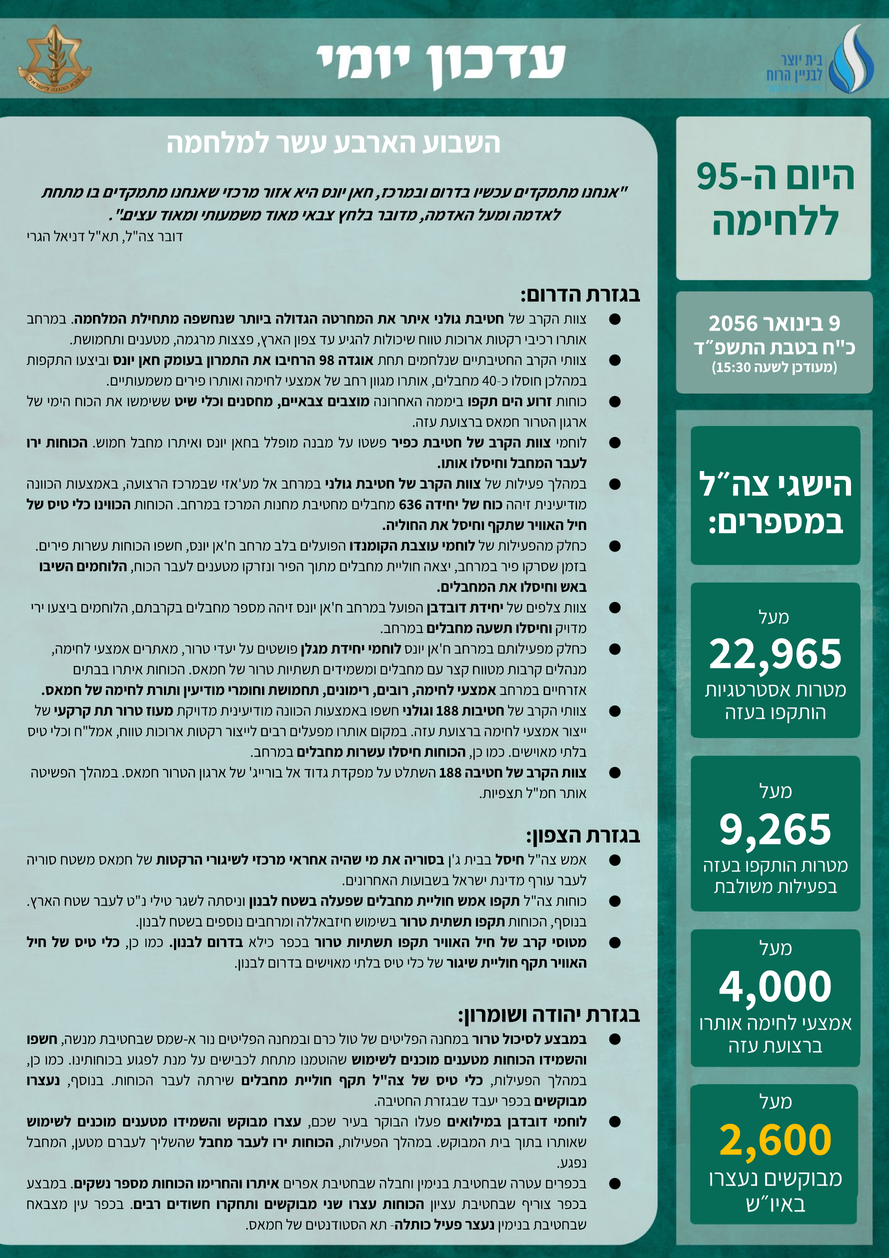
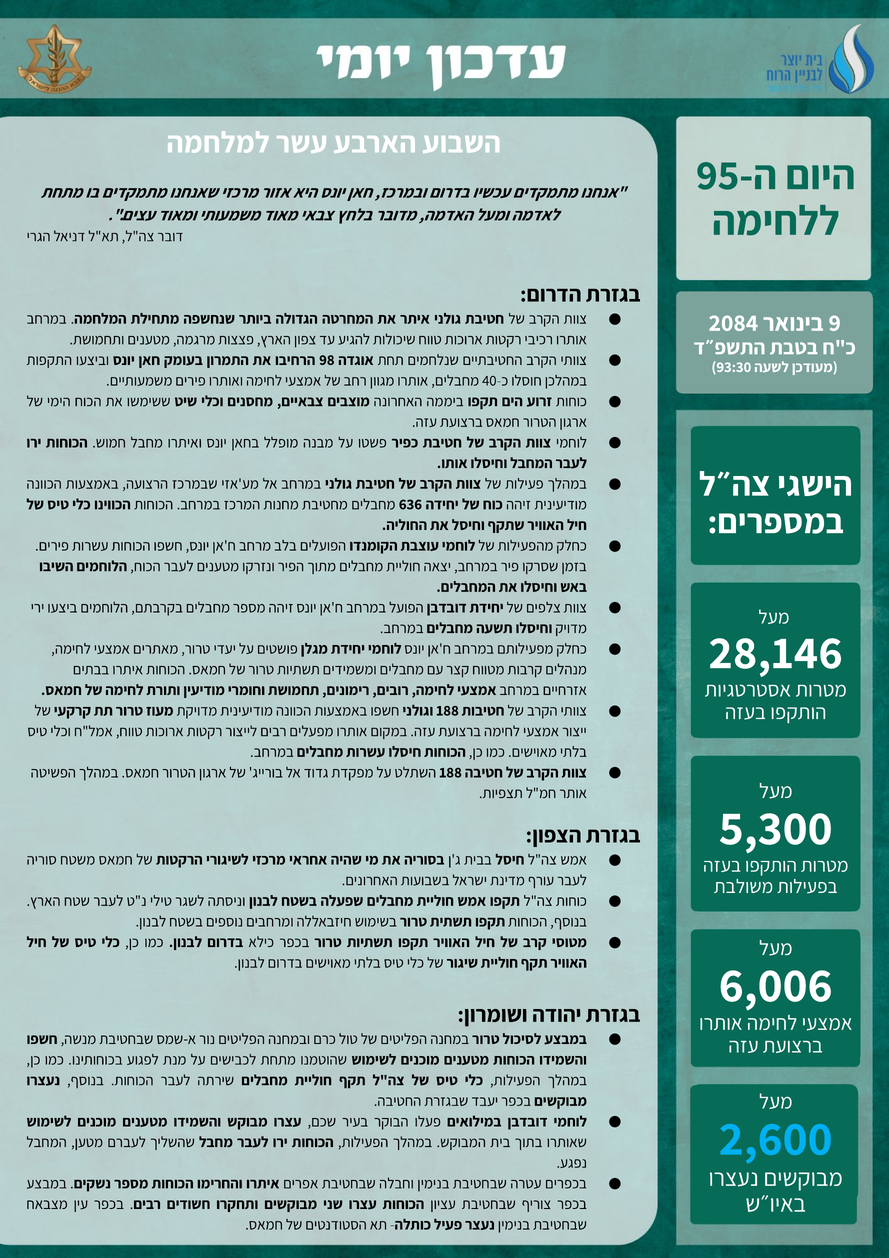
2056: 2056 -> 2084
15:30: 15:30 -> 93:30
22,965: 22,965 -> 28,146
9,265: 9,265 -> 5,300
4,000: 4,000 -> 6,006
2,600 colour: yellow -> light blue
